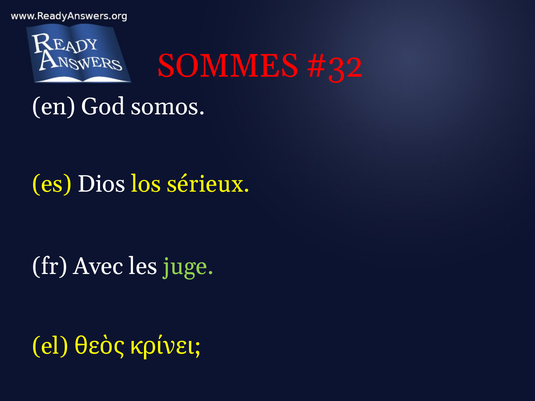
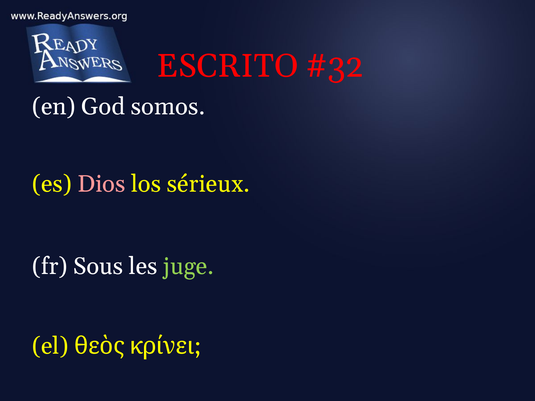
SOMMES: SOMMES -> ESCRITO
Dios colour: white -> pink
Avec: Avec -> Sous
